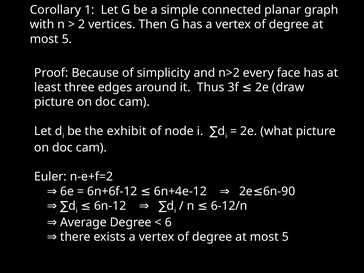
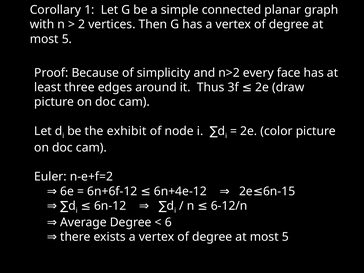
what: what -> color
6n-90: 6n-90 -> 6n-15
